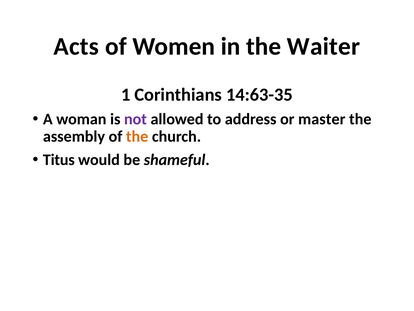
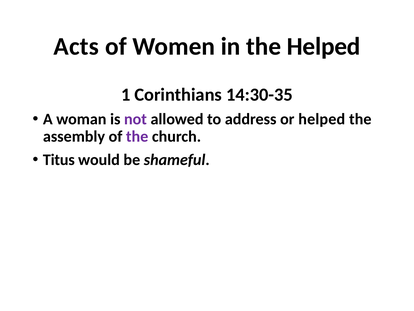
the Waiter: Waiter -> Helped
14:63-35: 14:63-35 -> 14:30-35
or master: master -> helped
the at (137, 136) colour: orange -> purple
